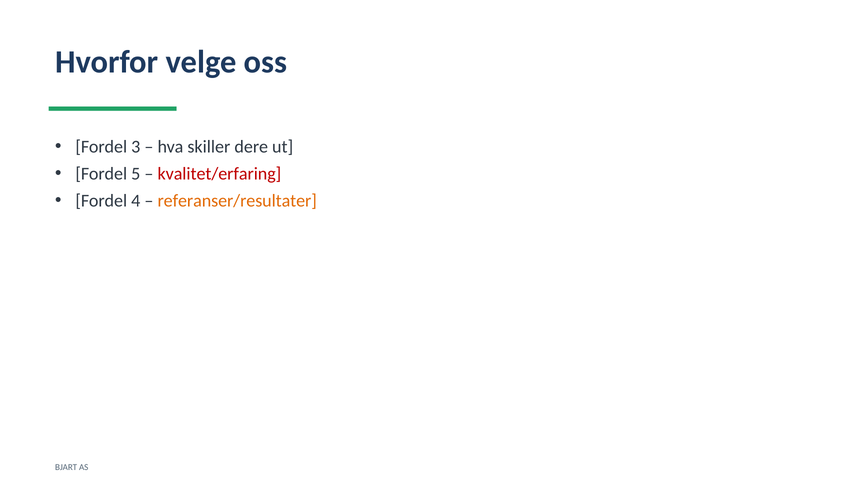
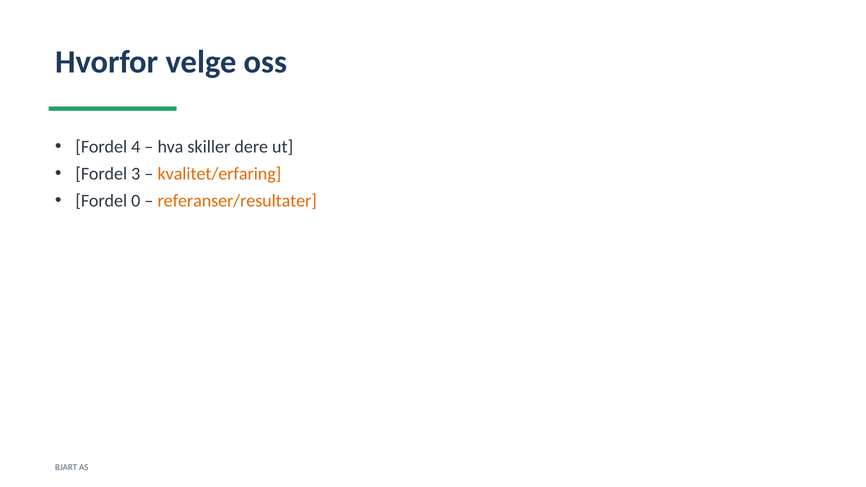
3: 3 -> 4
5: 5 -> 3
kvalitet/erfaring colour: red -> orange
4: 4 -> 0
